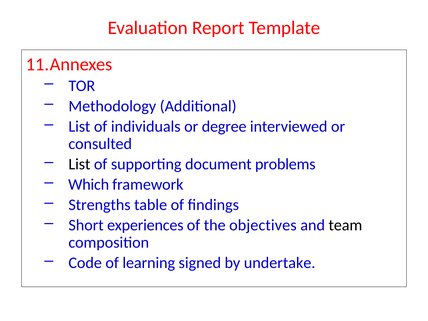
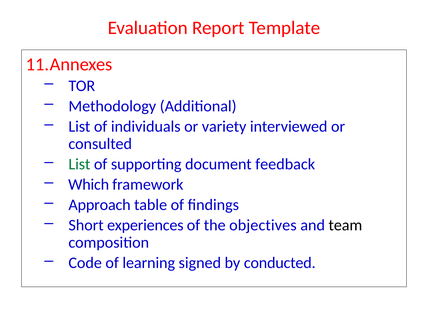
degree: degree -> variety
List at (79, 164) colour: black -> green
problems: problems -> feedback
Strengths: Strengths -> Approach
undertake: undertake -> conducted
